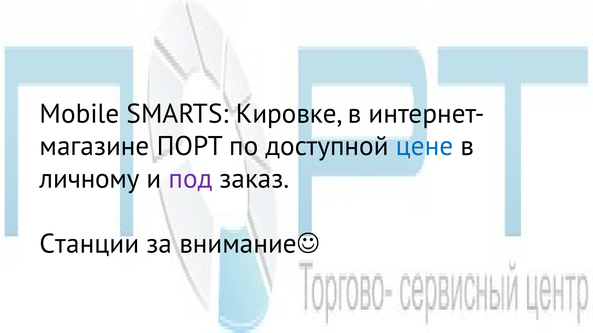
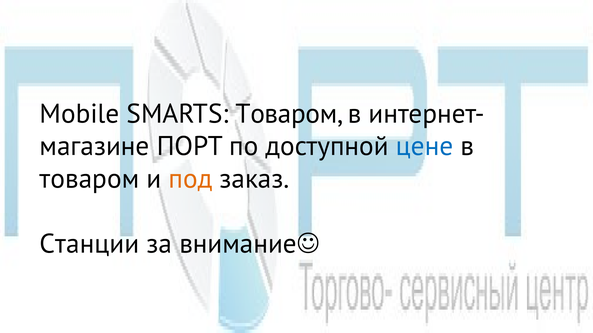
SMARTS Кировке: Кировке -> Товаром
личному at (90, 179): личному -> товаром
под colour: purple -> orange
